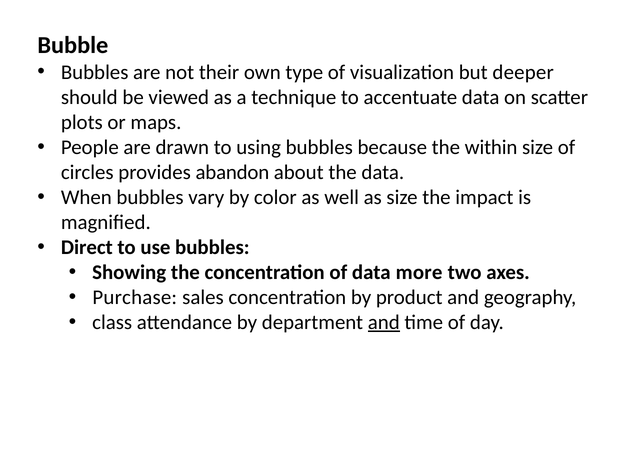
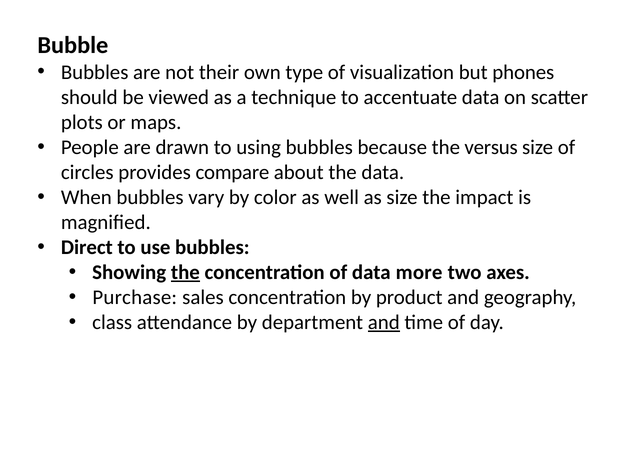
deeper: deeper -> phones
within: within -> versus
abandon: abandon -> compare
the at (185, 273) underline: none -> present
